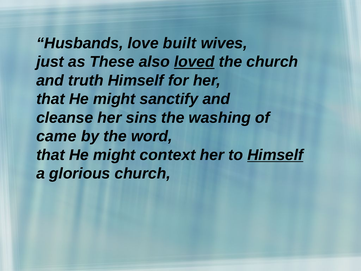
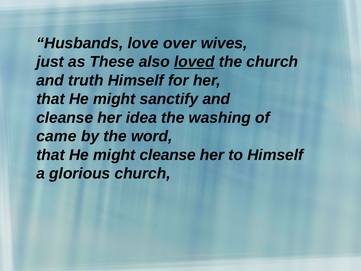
built: built -> over
sins: sins -> idea
might context: context -> cleanse
Himself at (275, 155) underline: present -> none
